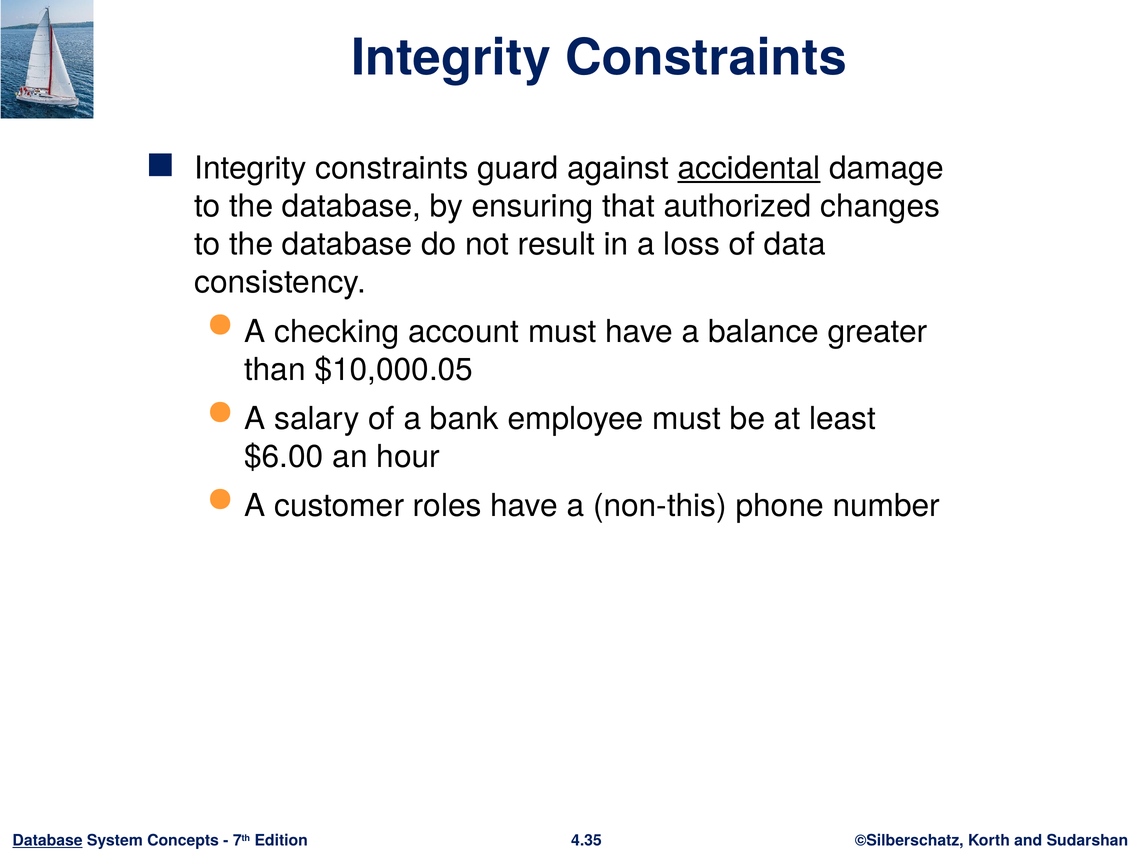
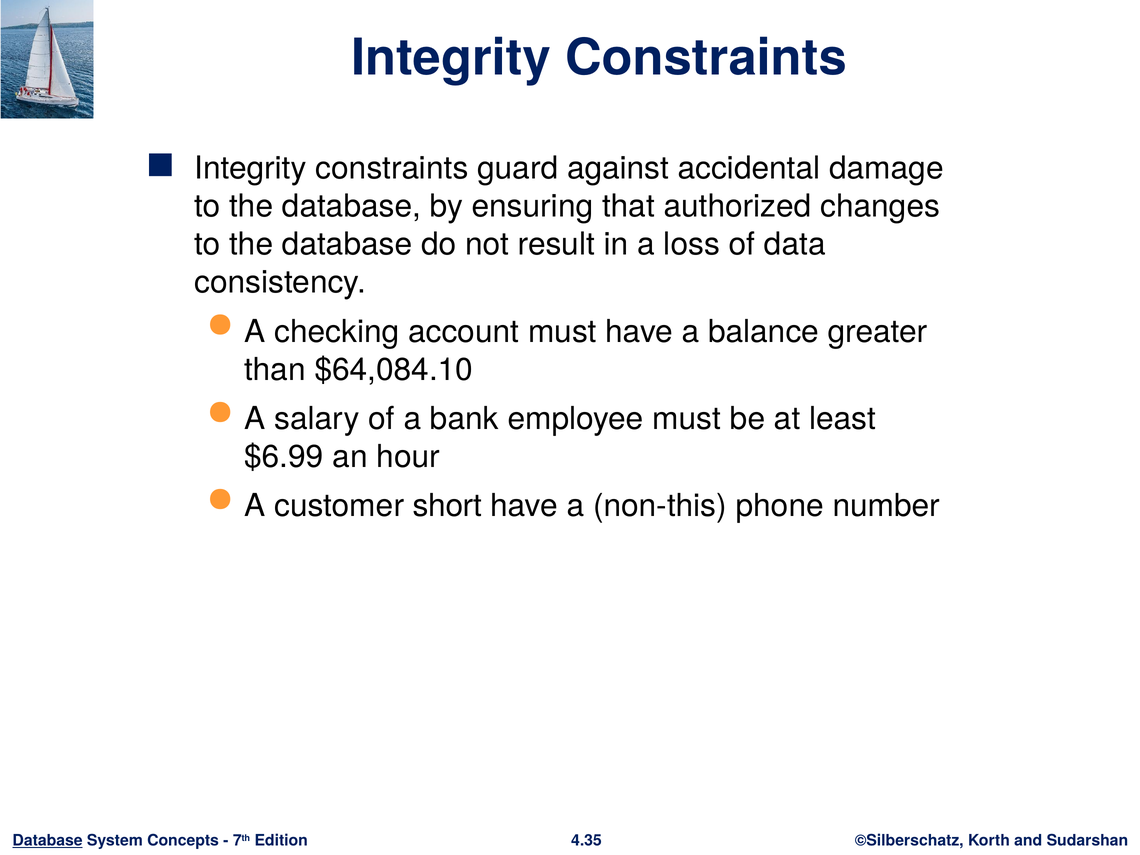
accidental underline: present -> none
$10,000.05: $10,000.05 -> $64,084.10
$6.00: $6.00 -> $6.99
roles: roles -> short
